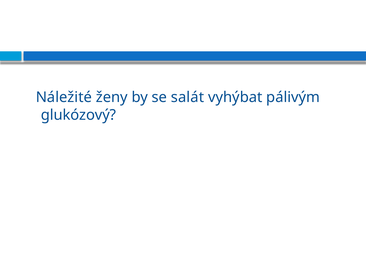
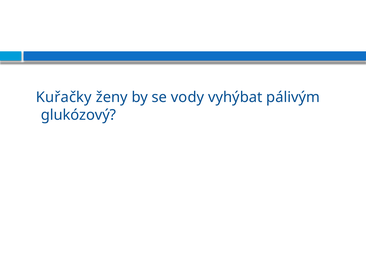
Náležité: Náležité -> Kuřačky
salát: salát -> vody
